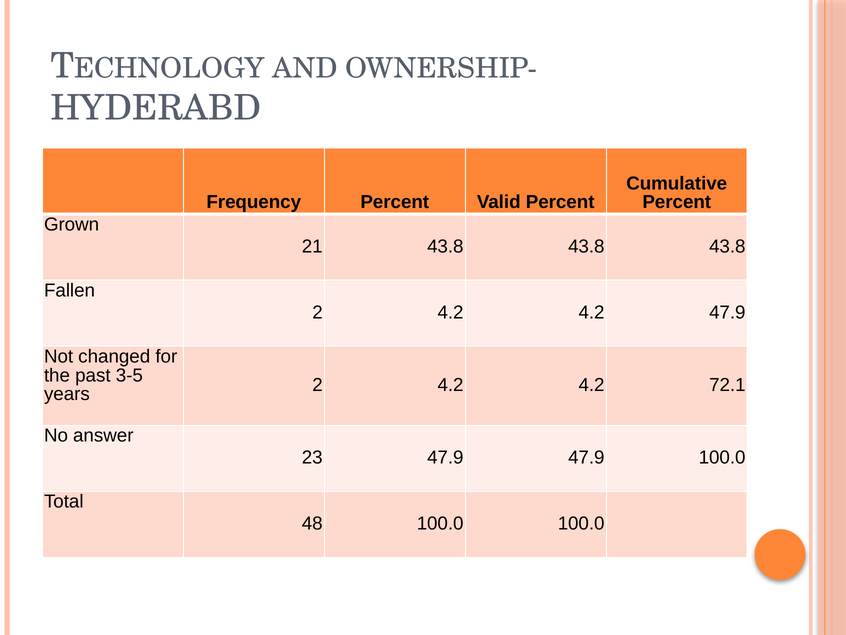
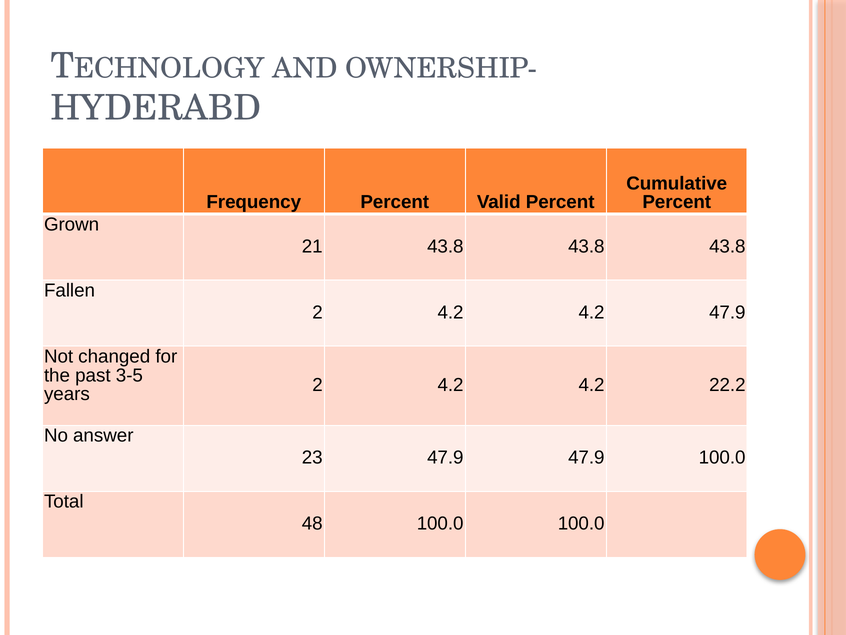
72.1: 72.1 -> 22.2
